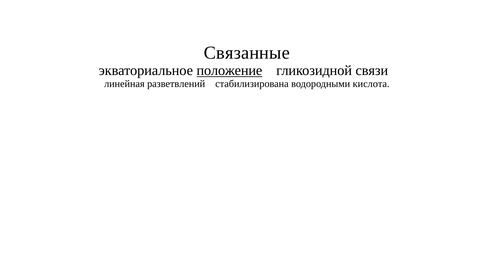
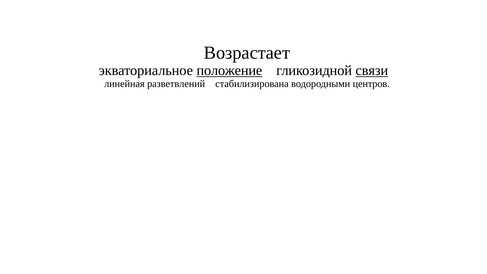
Связанные: Связанные -> Возрастает
связи underline: none -> present
кислота: кислота -> центров
